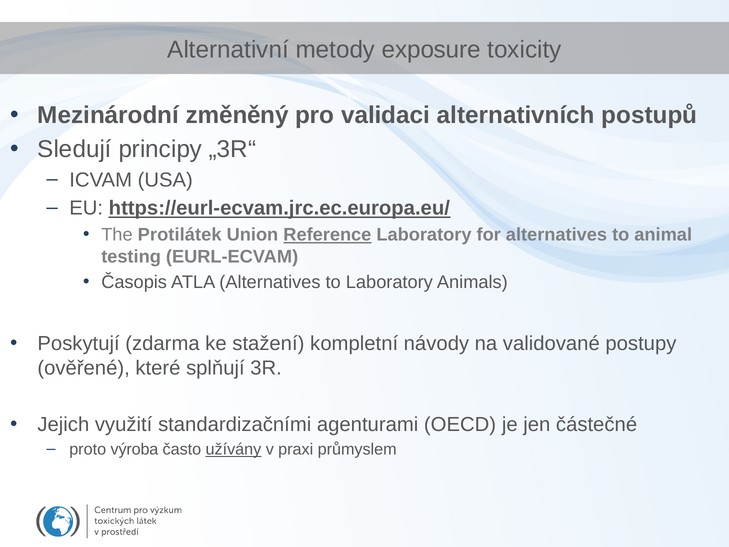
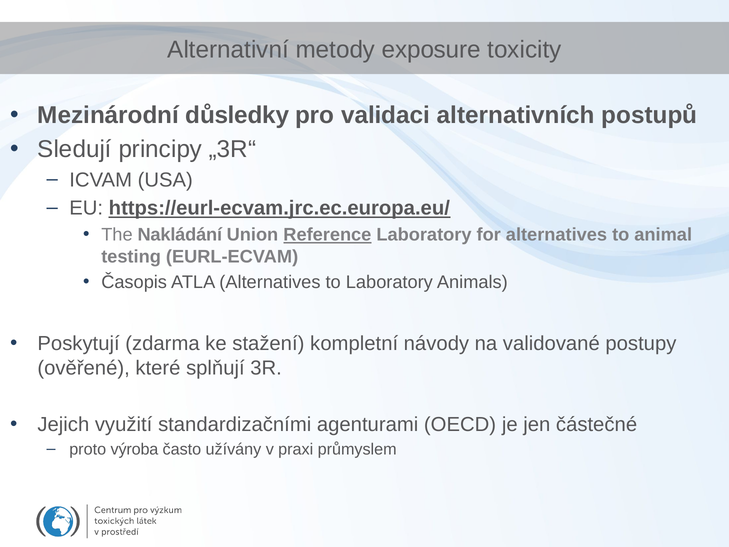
změněný: změněný -> důsledky
Protilátek: Protilátek -> Nakládání
užívány underline: present -> none
